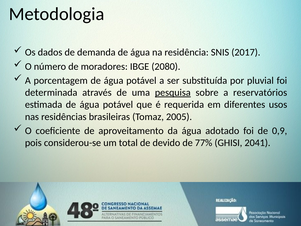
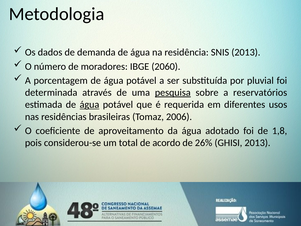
SNIS 2017: 2017 -> 2013
2080: 2080 -> 2060
água at (89, 105) underline: none -> present
2005: 2005 -> 2006
0,9: 0,9 -> 1,8
devido: devido -> acordo
77%: 77% -> 26%
GHISI 2041: 2041 -> 2013
